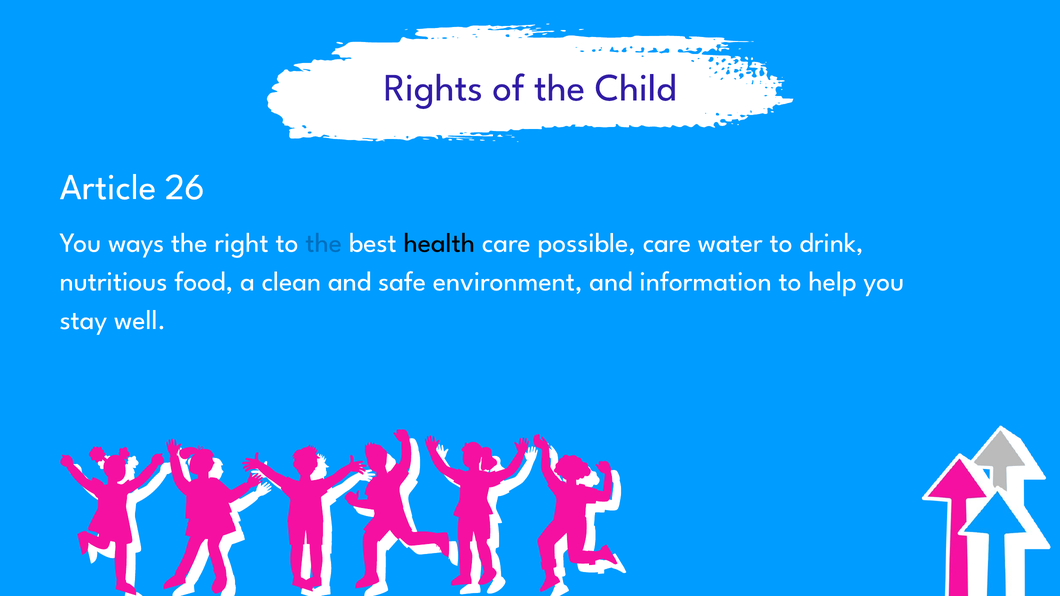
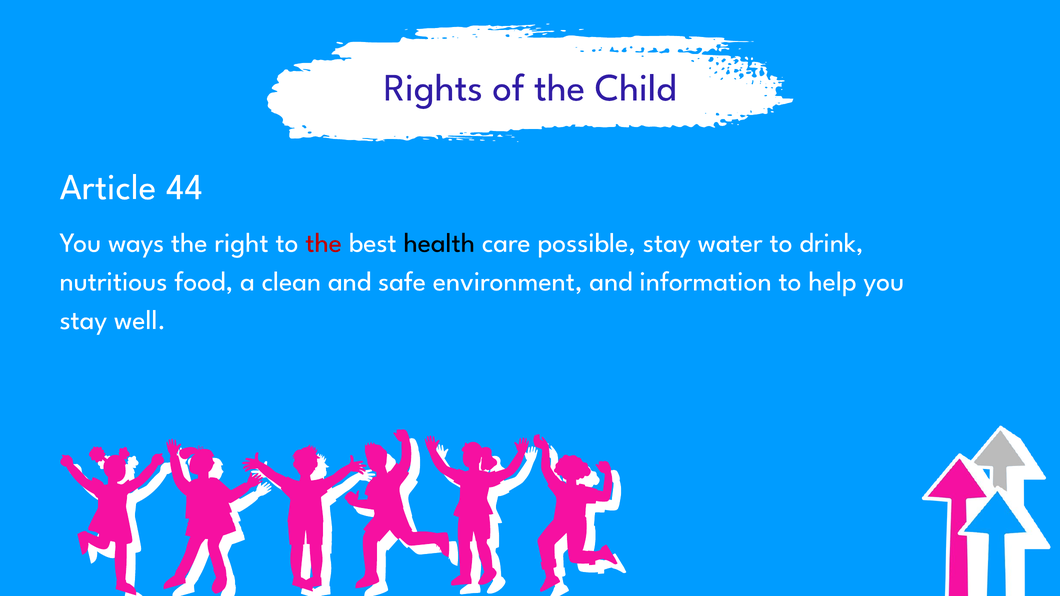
26: 26 -> 44
the at (324, 243) colour: blue -> red
possible care: care -> stay
